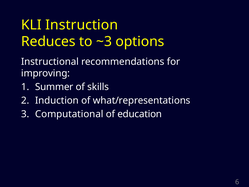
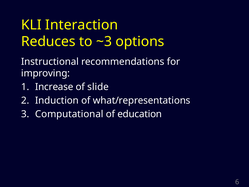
Instruction: Instruction -> Interaction
Summer: Summer -> Increase
skills: skills -> slide
